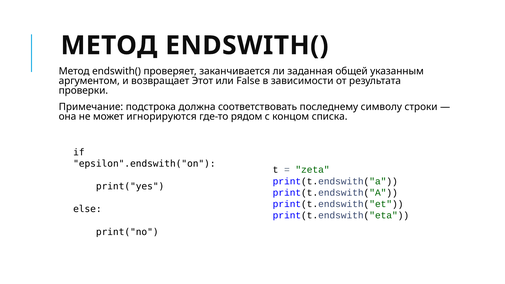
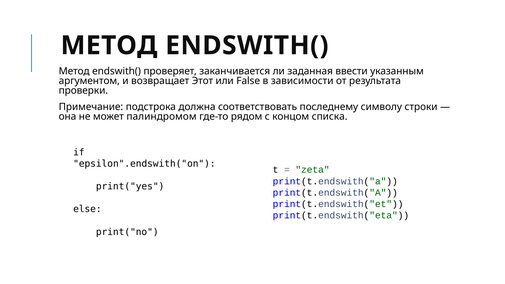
общей: общей -> ввести
игнорируются: игнорируются -> палиндромом
